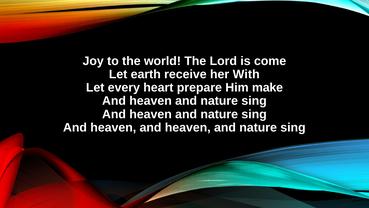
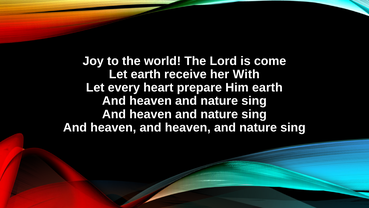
Him make: make -> earth
